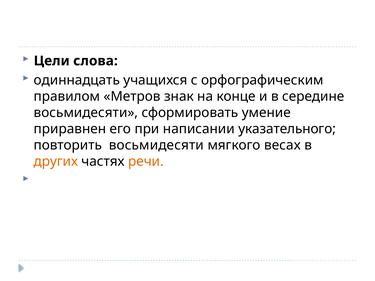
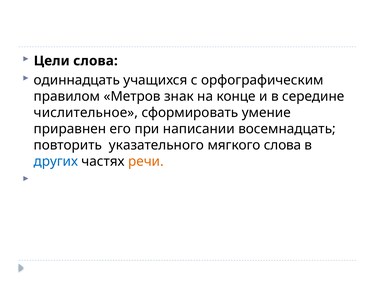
восьмидесяти at (86, 113): восьмидесяти -> числительное
указательного: указательного -> восемнадцать
повторить восьмидесяти: восьмидесяти -> указательного
мягкого весах: весах -> слова
других colour: orange -> blue
